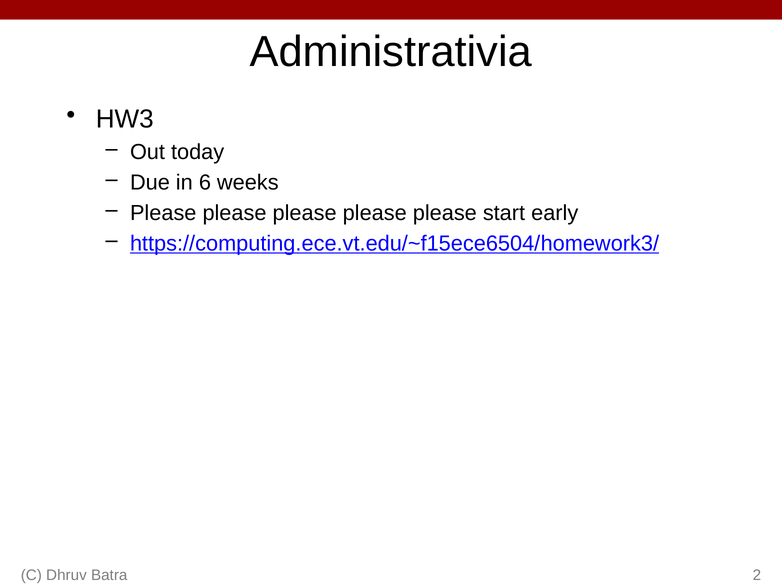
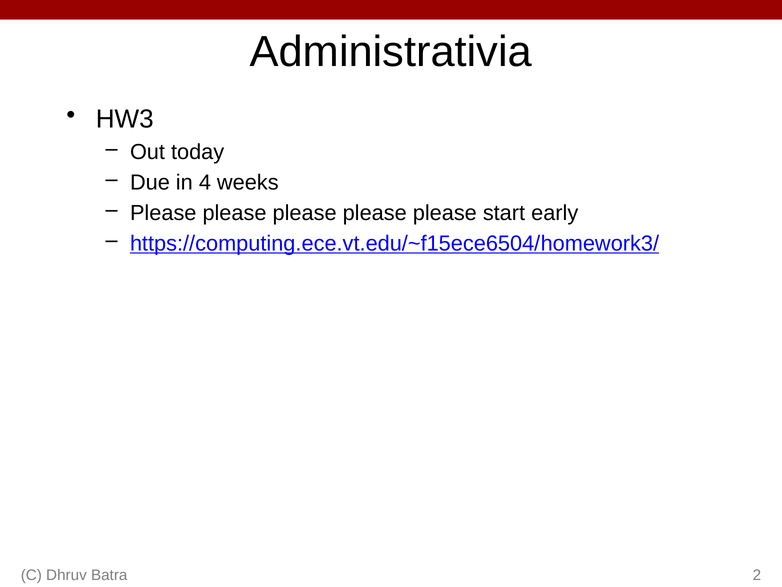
6: 6 -> 4
